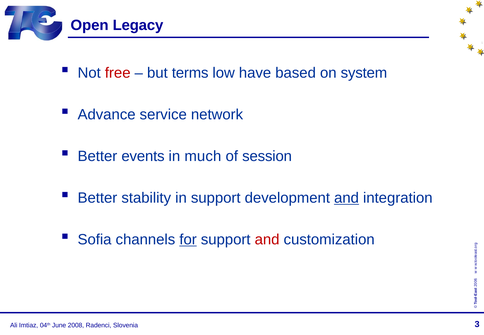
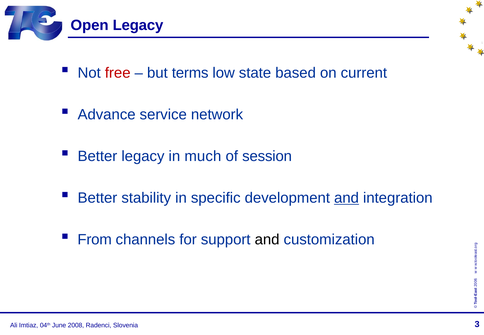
have: have -> state
system: system -> current
Better events: events -> legacy
in support: support -> specific
Sofia: Sofia -> From
for underline: present -> none
and at (267, 240) colour: red -> black
